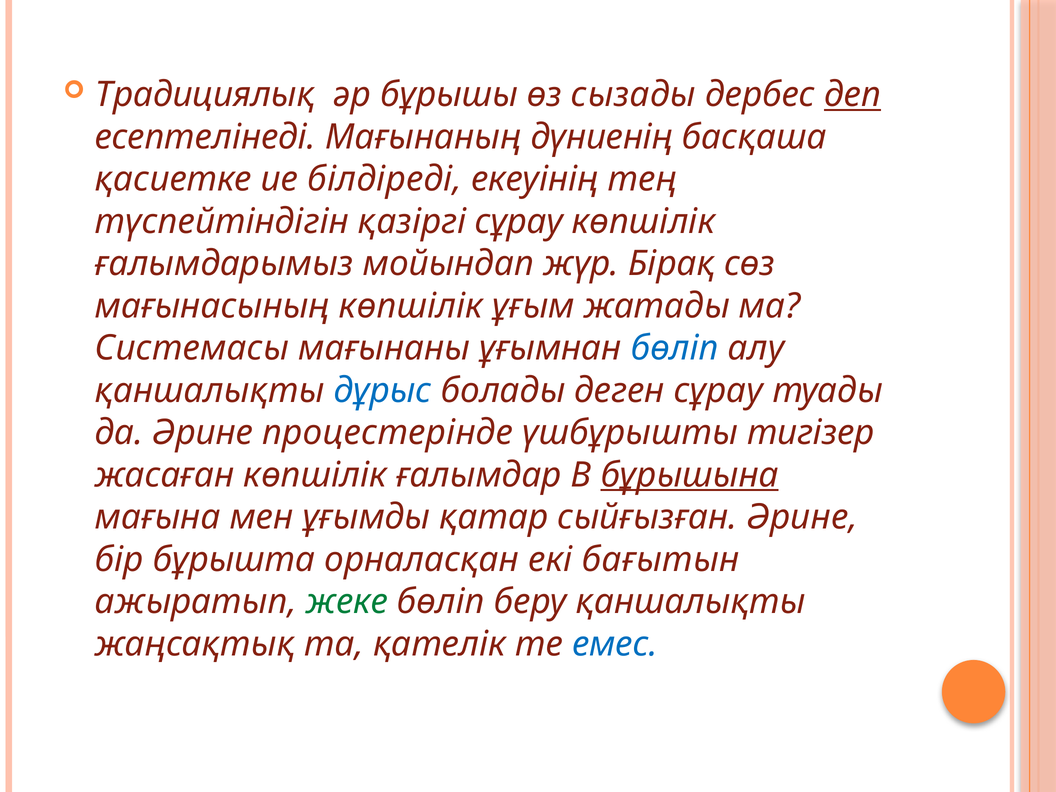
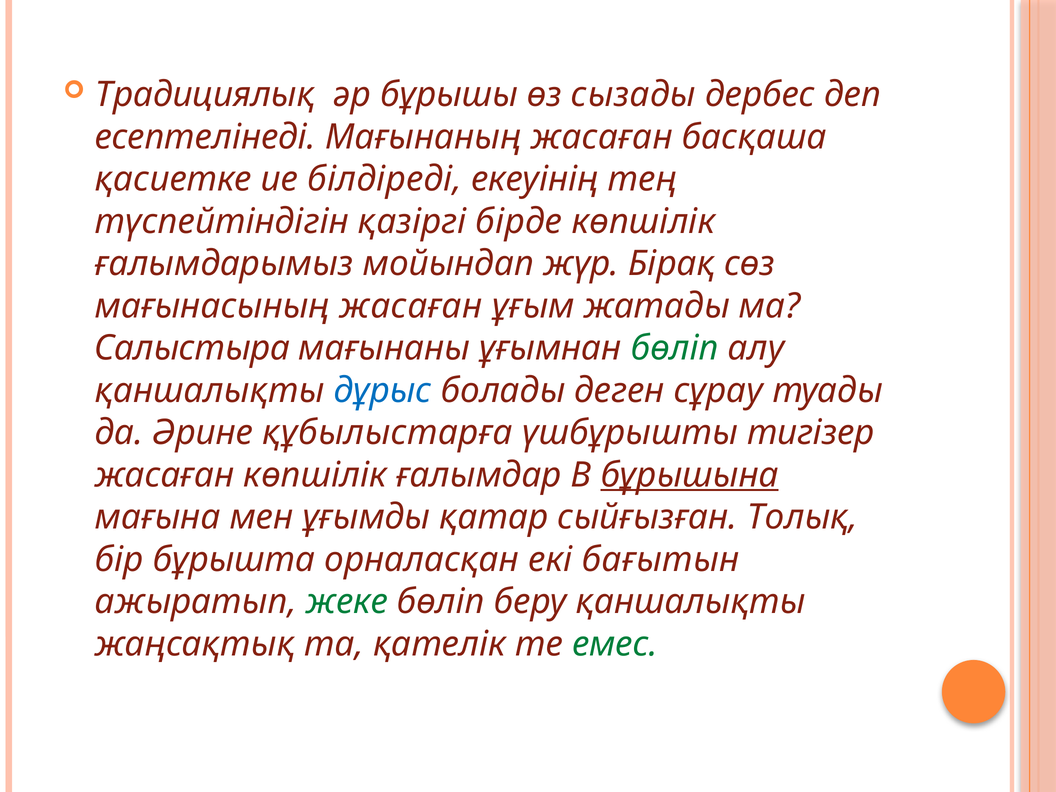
деп underline: present -> none
Мағынаның дүниенің: дүниенің -> жасаған
қазіргі сұрау: сұрау -> бірде
мағынасының көпшілік: көпшілік -> жасаған
Системасы: Системасы -> Салыстыра
бөліп at (675, 348) colour: blue -> green
процестерінде: процестерінде -> құбылыстарға
сыйғызған Әрине: Әрине -> Толық
емес colour: blue -> green
